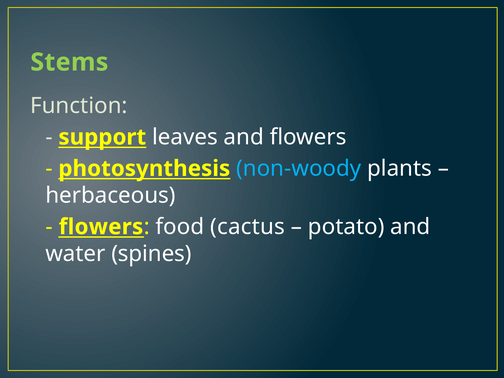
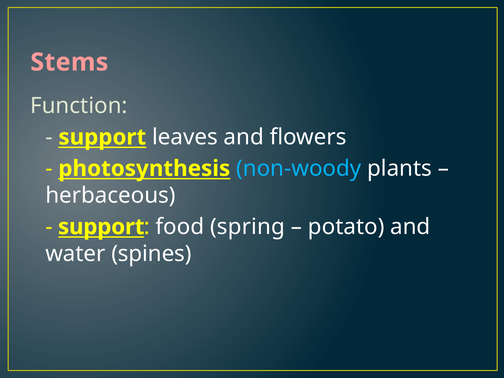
Stems colour: light green -> pink
flowers at (101, 227): flowers -> support
cactus: cactus -> spring
